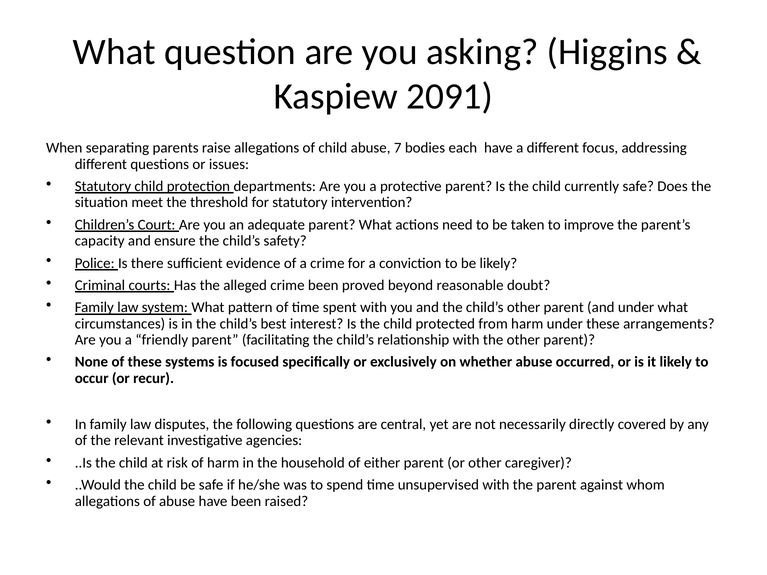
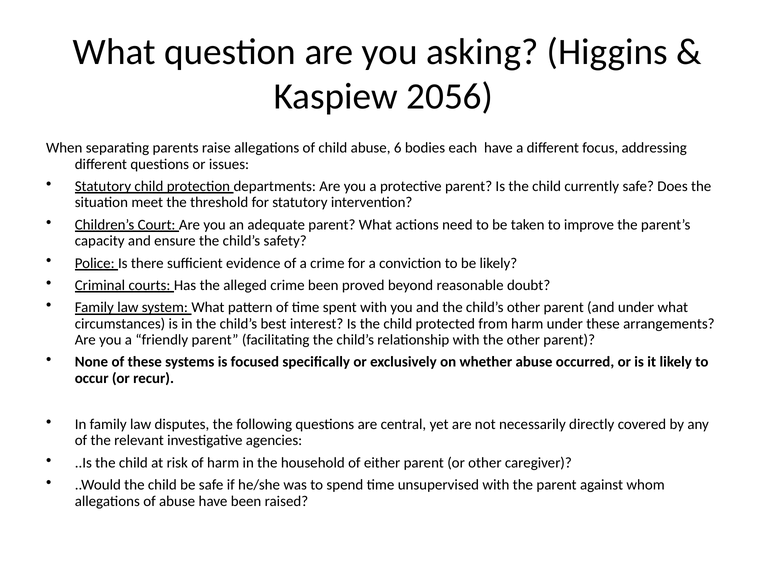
2091: 2091 -> 2056
7: 7 -> 6
